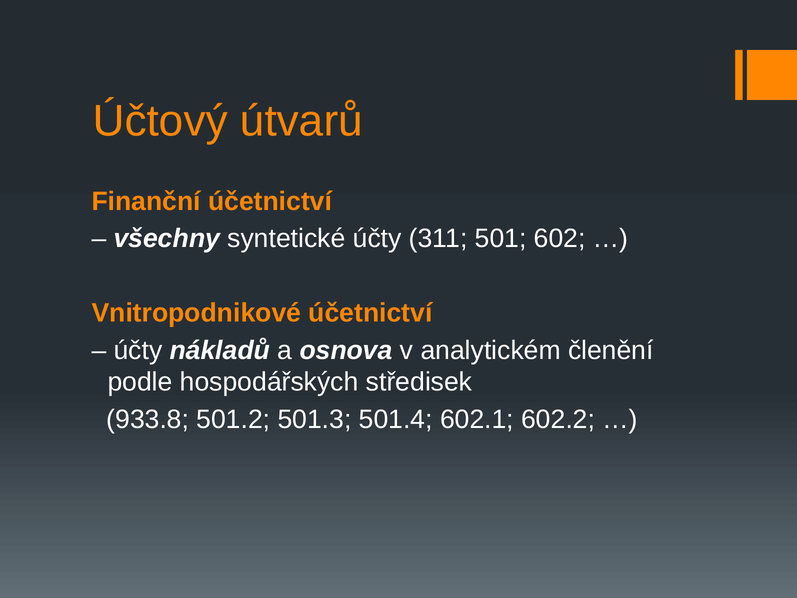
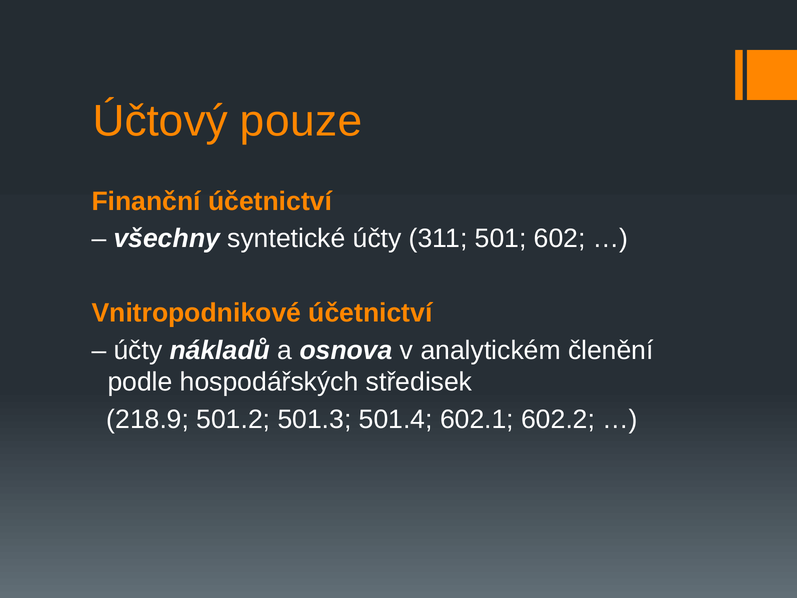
útvarů: útvarů -> pouze
933.8: 933.8 -> 218.9
